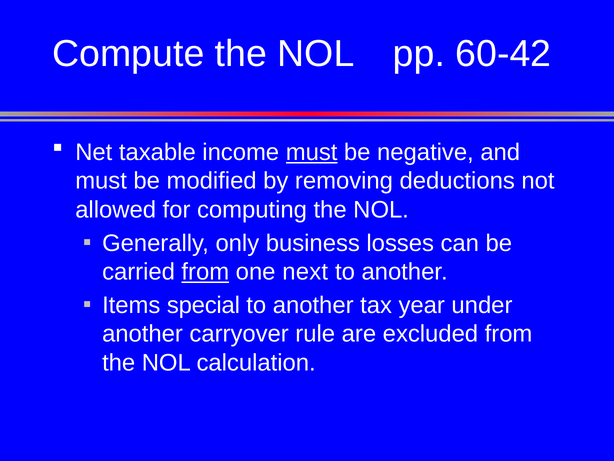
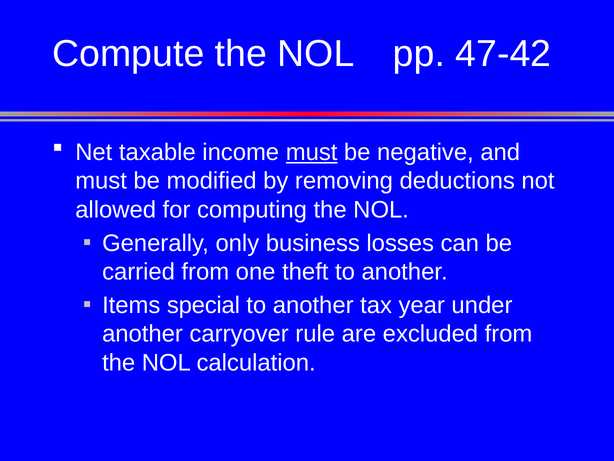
60-42: 60-42 -> 47-42
from at (205, 272) underline: present -> none
next: next -> theft
